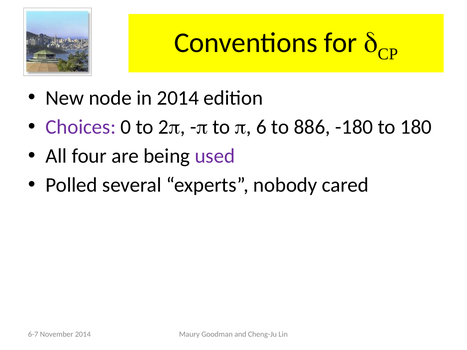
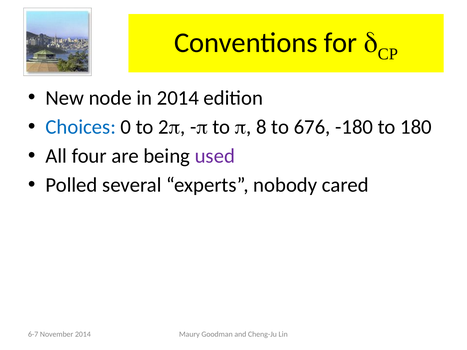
Choices colour: purple -> blue
6: 6 -> 8
886: 886 -> 676
